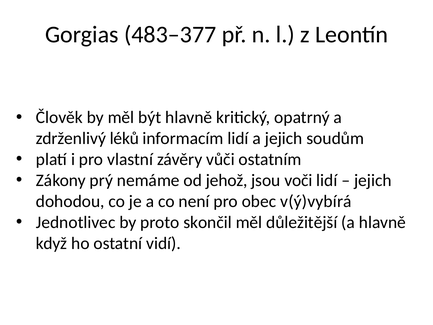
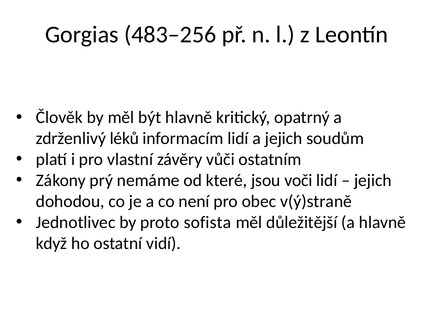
483–377: 483–377 -> 483–256
jehož: jehož -> které
v(ý)vybírá: v(ý)vybírá -> v(ý)straně
skončil: skončil -> sofista
